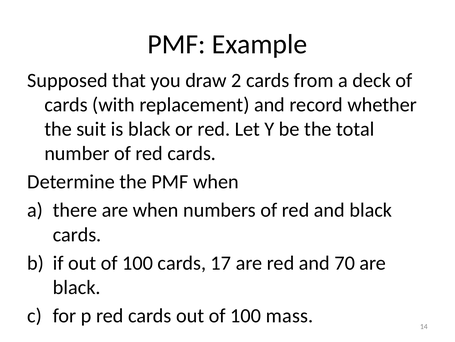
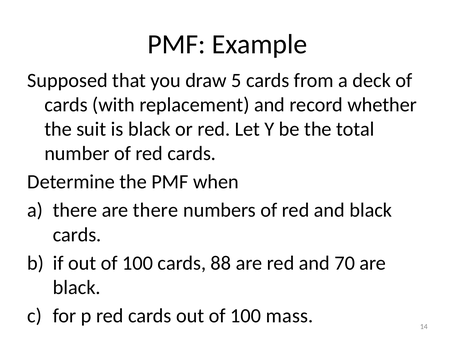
2: 2 -> 5
are when: when -> there
17: 17 -> 88
